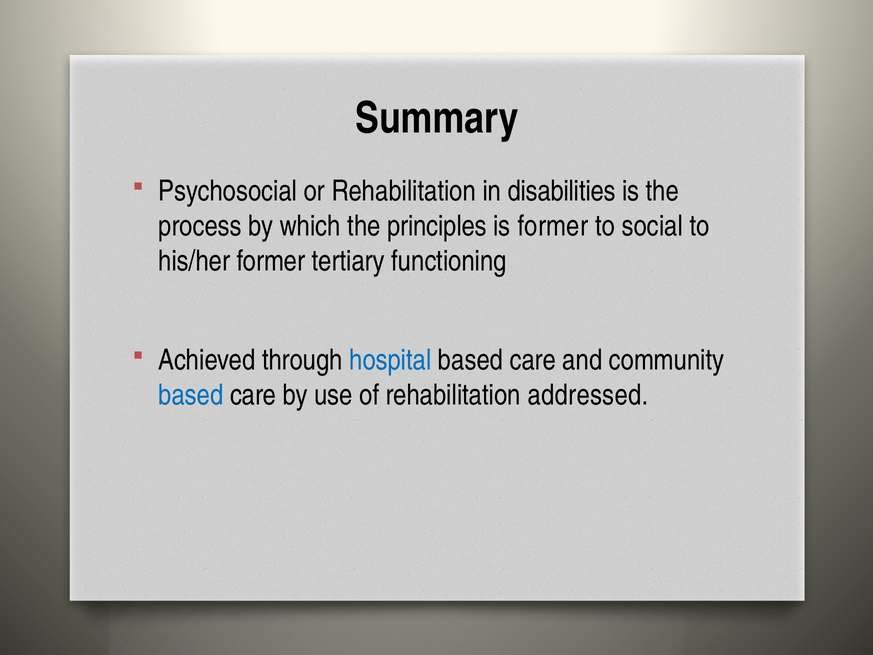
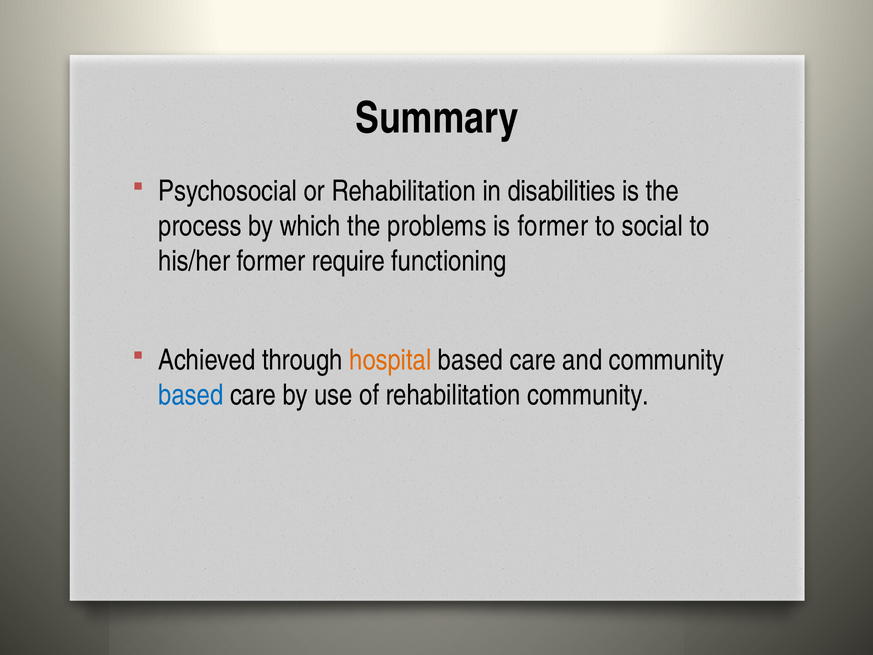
principles: principles -> problems
tertiary: tertiary -> require
hospital colour: blue -> orange
rehabilitation addressed: addressed -> community
